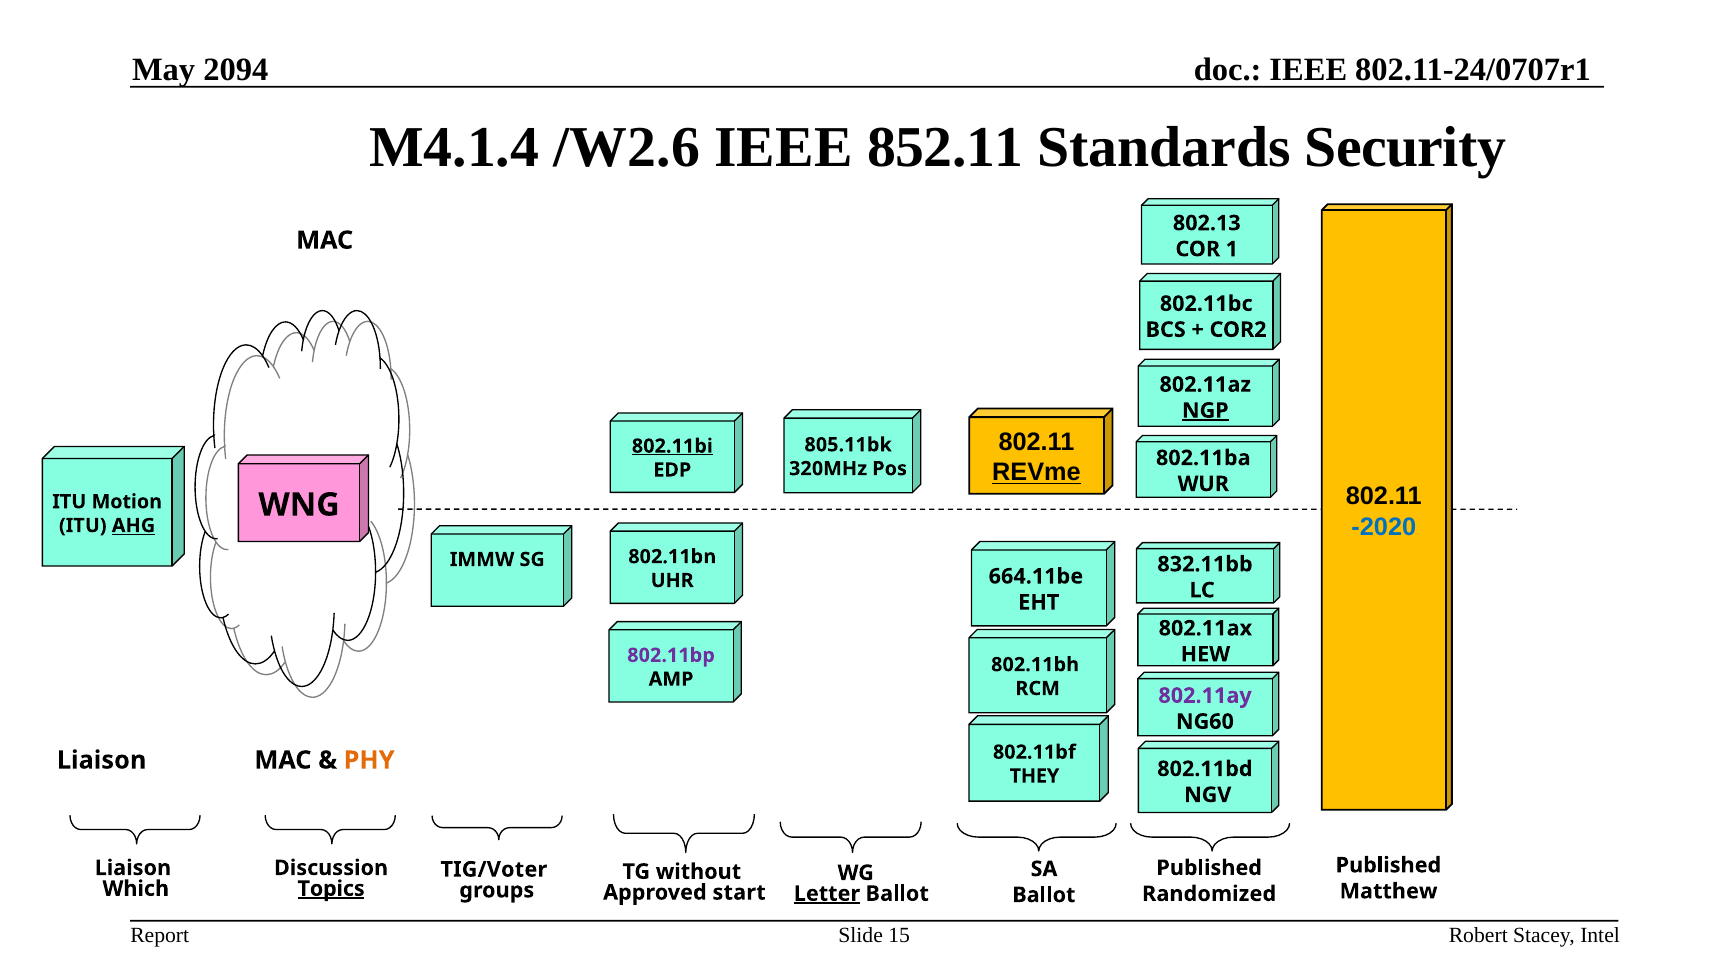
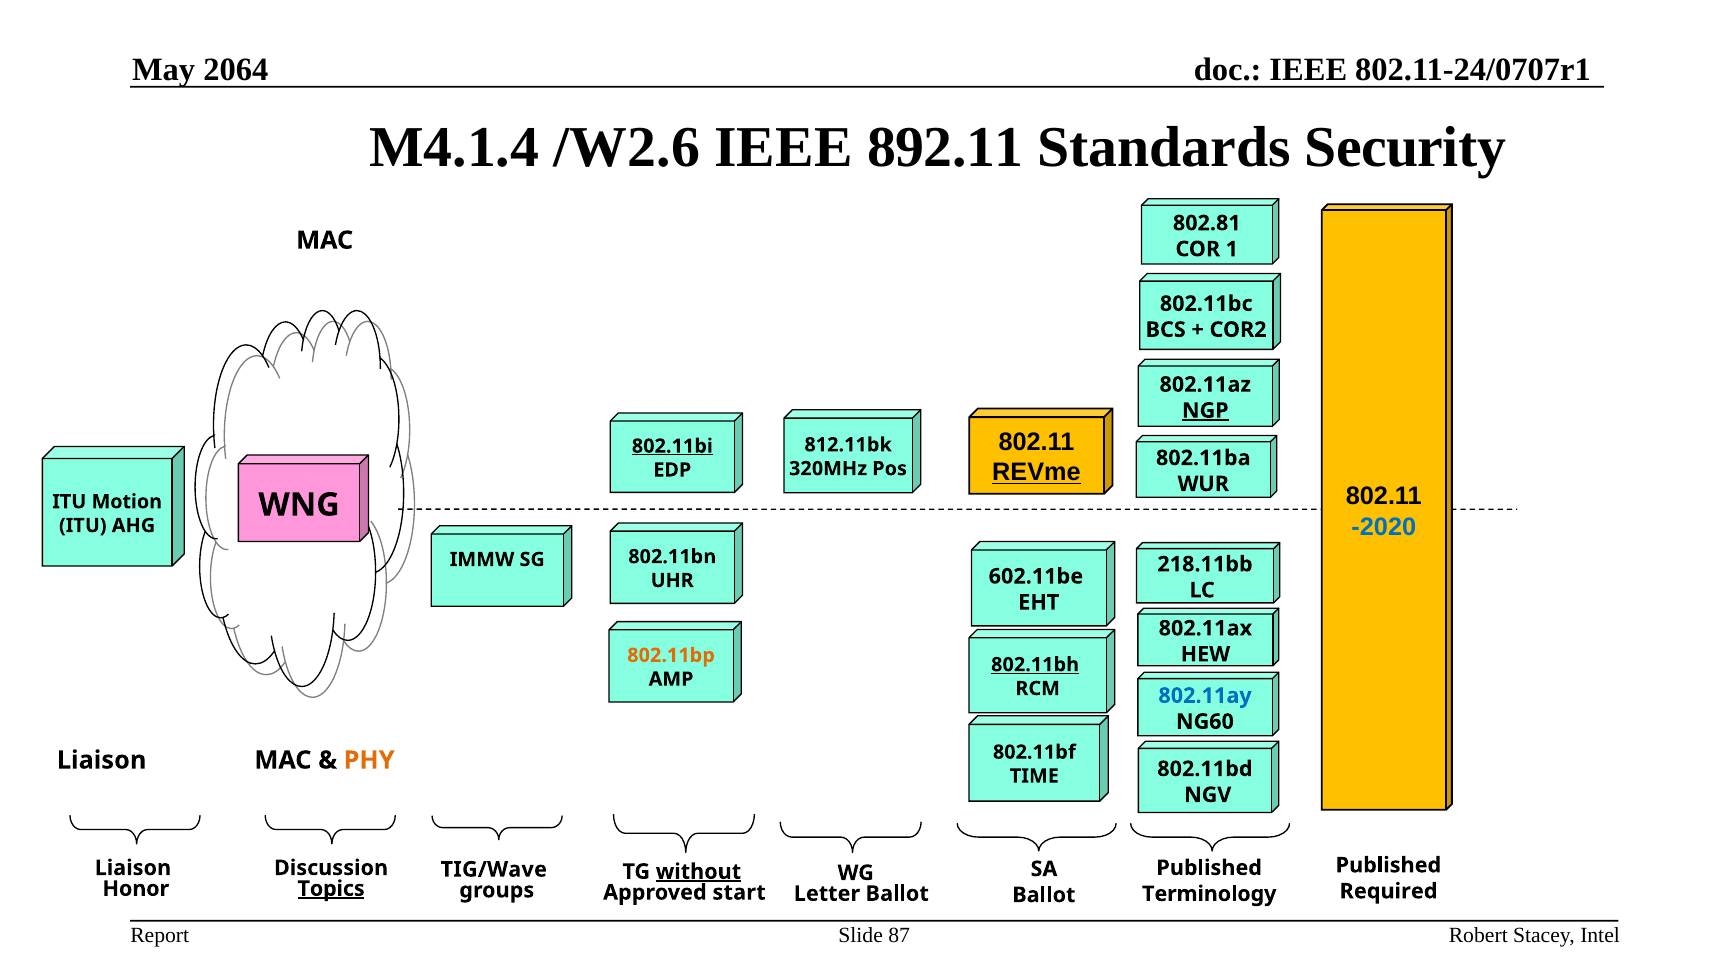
2094: 2094 -> 2064
852.11: 852.11 -> 892.11
802.13: 802.13 -> 802.81
805.11bk: 805.11bk -> 812.11bk
AHG underline: present -> none
832.11bb: 832.11bb -> 218.11bb
664.11be: 664.11be -> 602.11be
802.11bp colour: purple -> orange
802.11bh underline: none -> present
802.11ay colour: purple -> blue
THEY: THEY -> TIME
TIG/Voter: TIG/Voter -> TIG/Wave
without underline: none -> present
Which: Which -> Honor
Matthew: Matthew -> Required
Letter underline: present -> none
Randomized: Randomized -> Terminology
15: 15 -> 87
